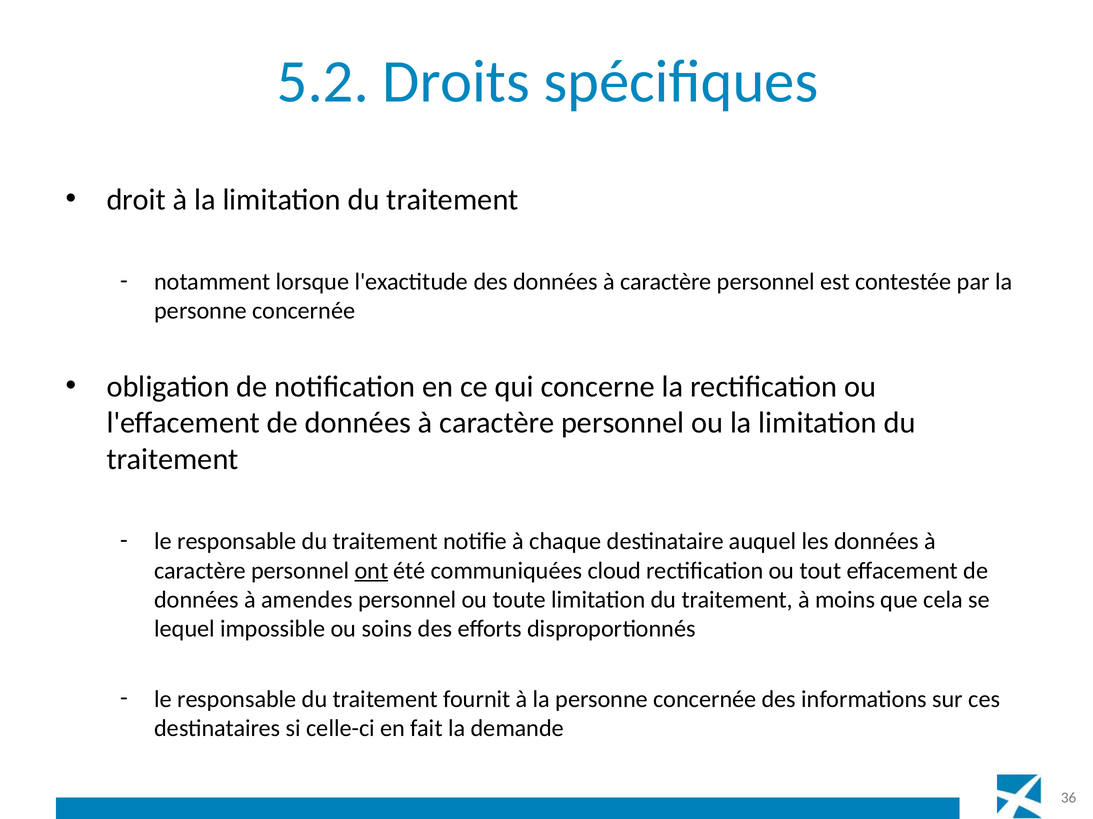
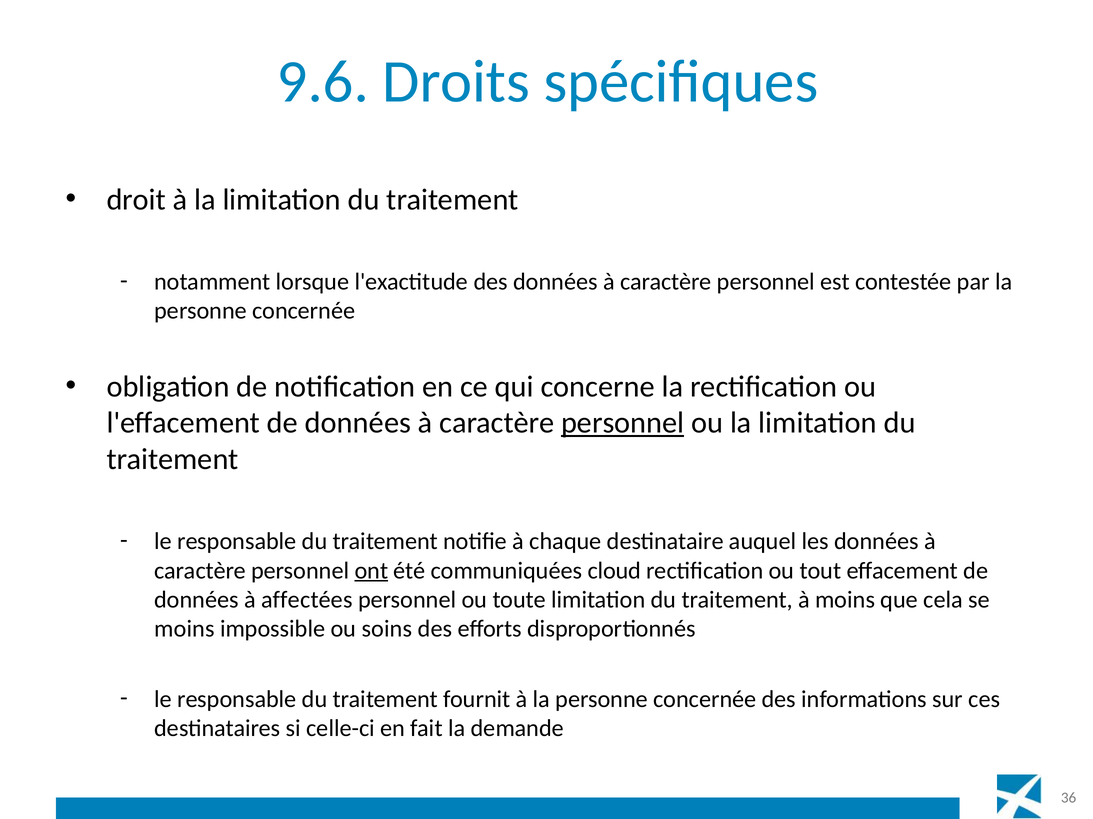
5.2: 5.2 -> 9.6
personnel at (623, 423) underline: none -> present
amendes: amendes -> affectées
lequel at (185, 629): lequel -> moins
